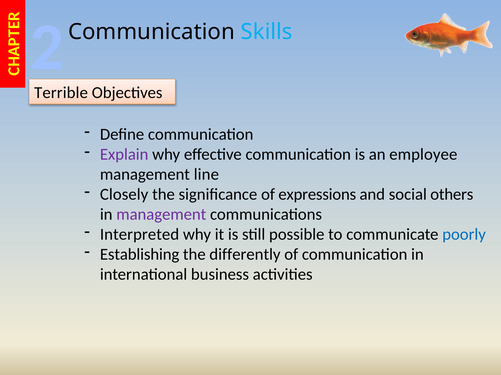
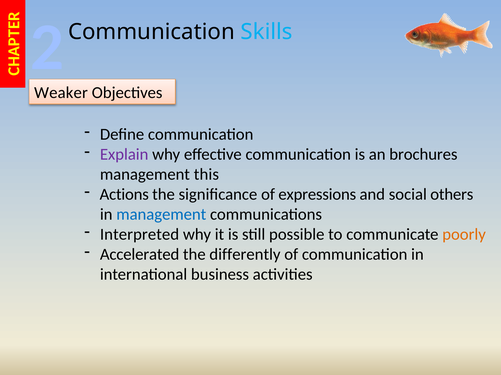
Terrible: Terrible -> Weaker
employee: employee -> brochures
line: line -> this
Closely: Closely -> Actions
management at (161, 215) colour: purple -> blue
poorly colour: blue -> orange
Establishing: Establishing -> Accelerated
